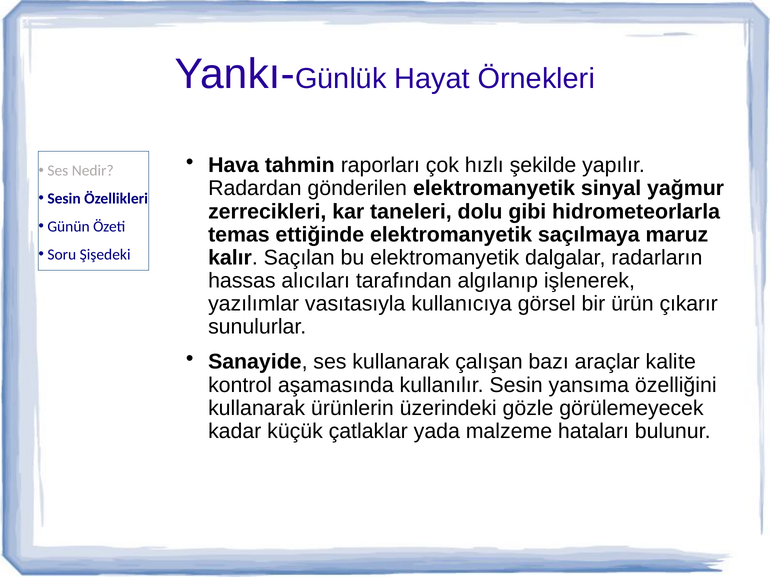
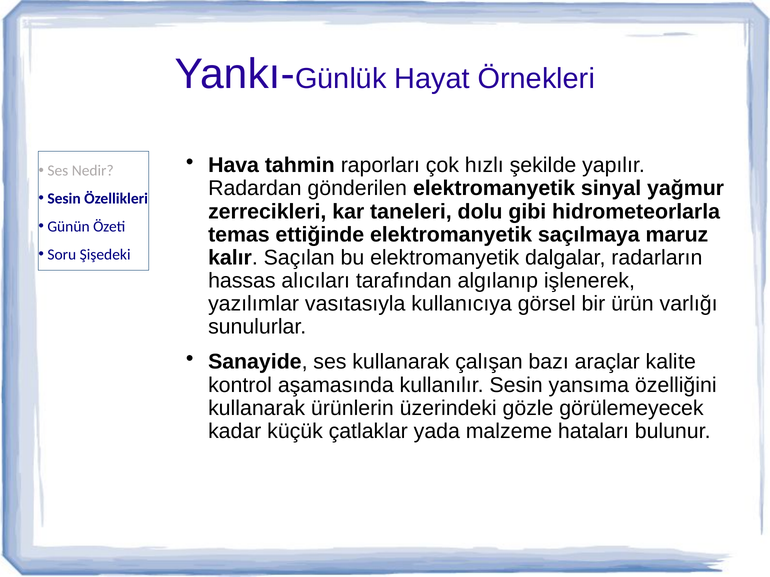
çıkarır: çıkarır -> varlığı
